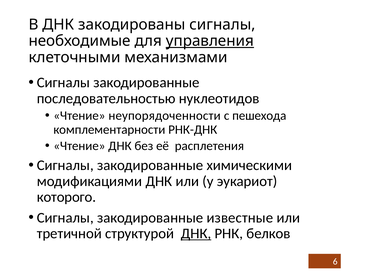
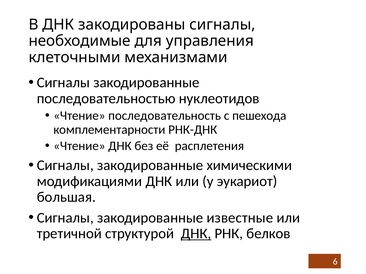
управления underline: present -> none
неупорядоченности: неупорядоченности -> последовательность
которого: которого -> большая
